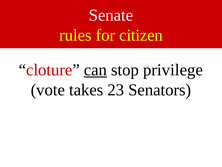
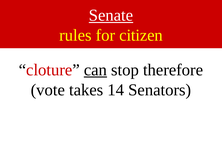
Senate underline: none -> present
privilege: privilege -> therefore
23: 23 -> 14
